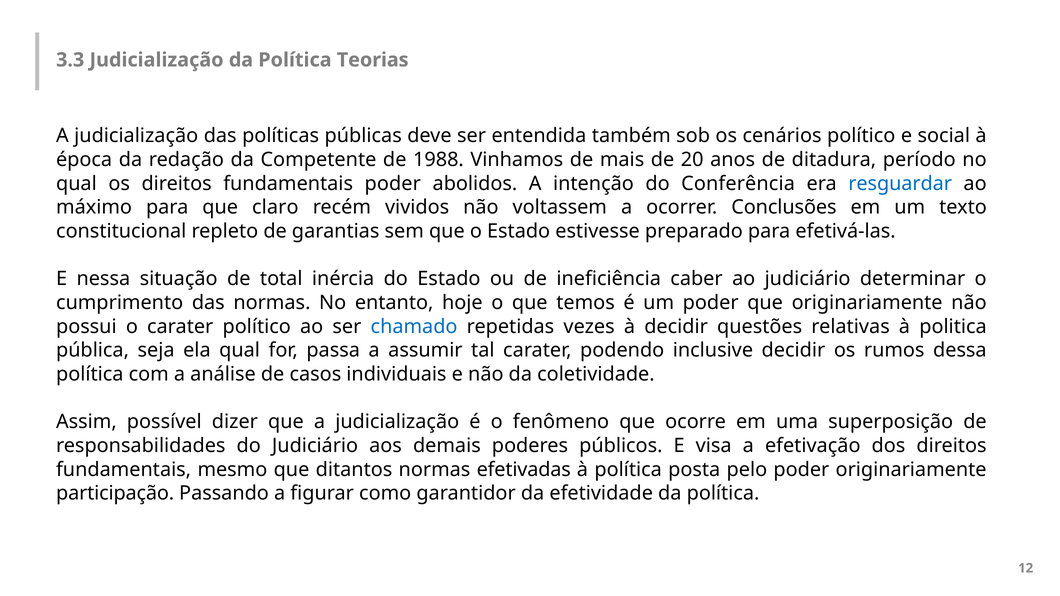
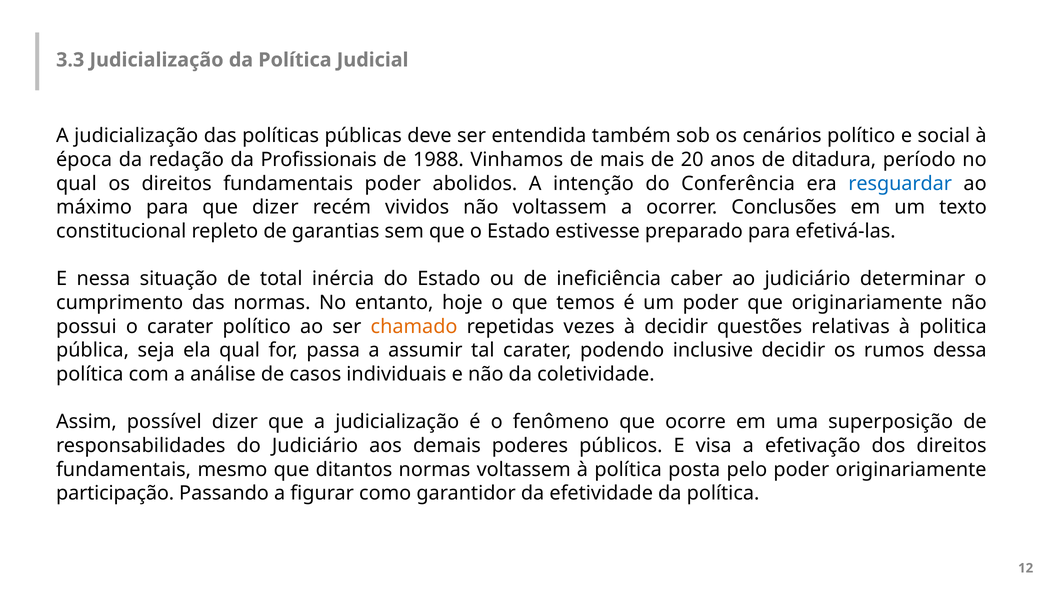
Teorias: Teorias -> Judicial
Competente: Competente -> Profissionais
que claro: claro -> dizer
chamado colour: blue -> orange
normas efetivadas: efetivadas -> voltassem
